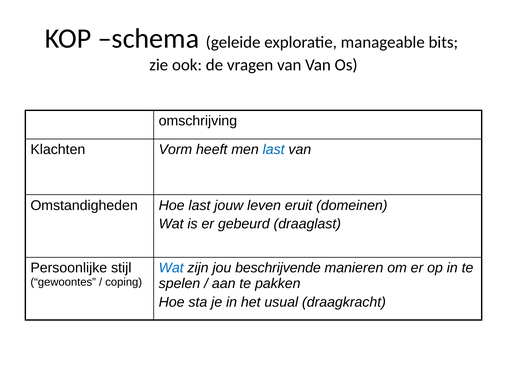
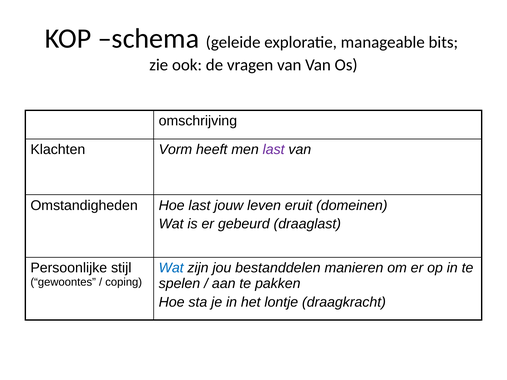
last at (274, 150) colour: blue -> purple
beschrijvende: beschrijvende -> bestanddelen
usual: usual -> lontje
